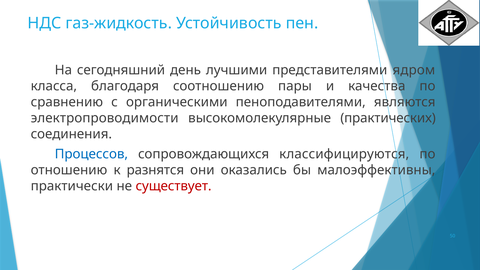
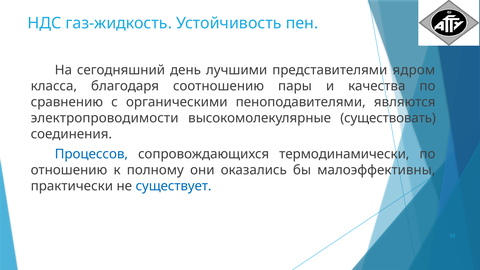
практических: практических -> существовать
классифицируются: классифицируются -> термодинамически
разнятся: разнятся -> полному
существует colour: red -> blue
